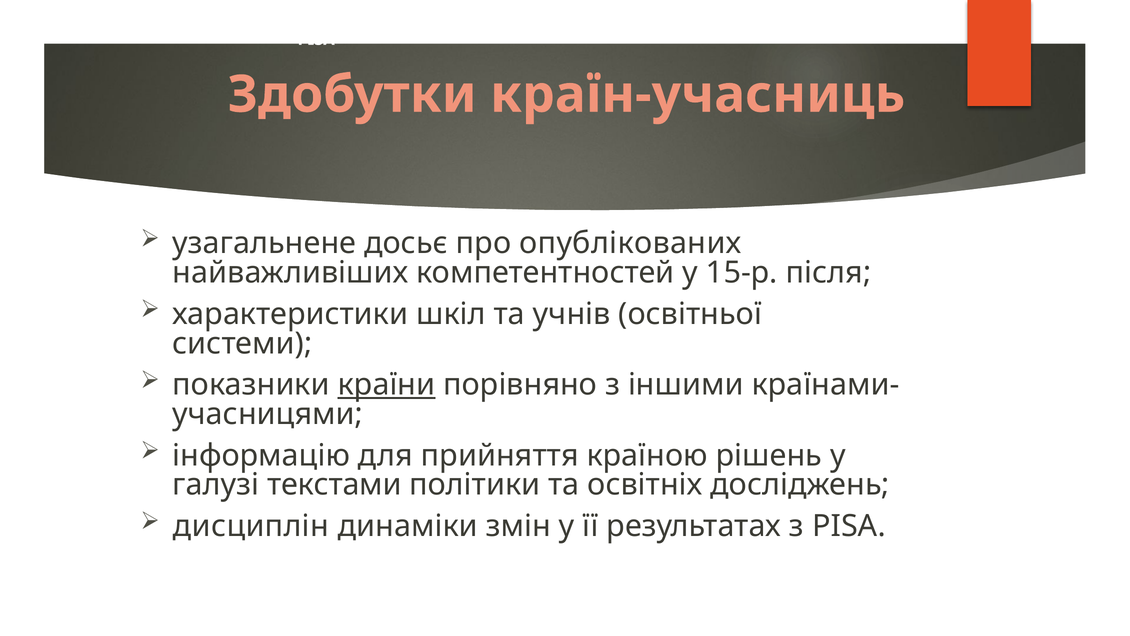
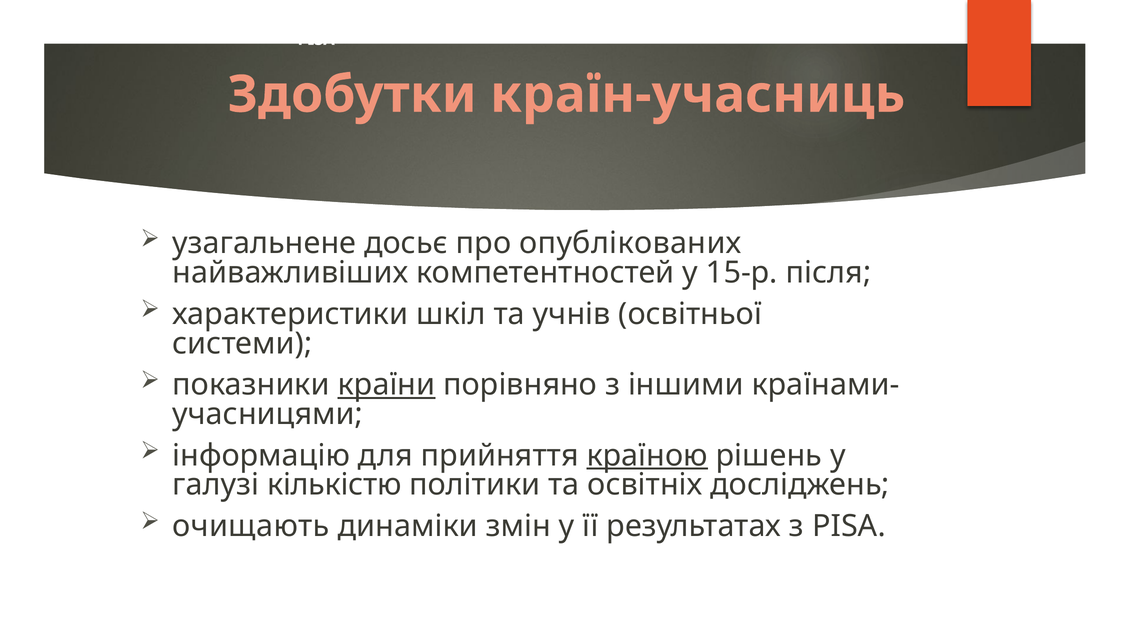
країною underline: none -> present
текстами: текстами -> кількістю
дисциплін: дисциплін -> очищають
